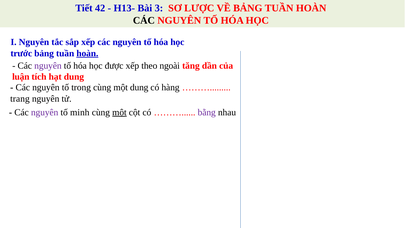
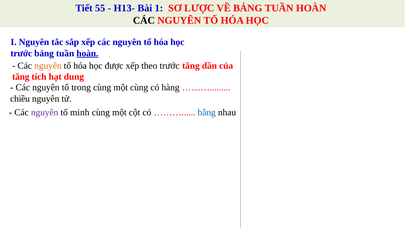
42: 42 -> 55
3: 3 -> 1
nguyên at (48, 66) colour: purple -> orange
theo ngoài: ngoài -> trước
luận at (21, 77): luận -> tăng
một dung: dung -> cùng
trang: trang -> chiều
một at (119, 112) underline: present -> none
bằng colour: purple -> blue
